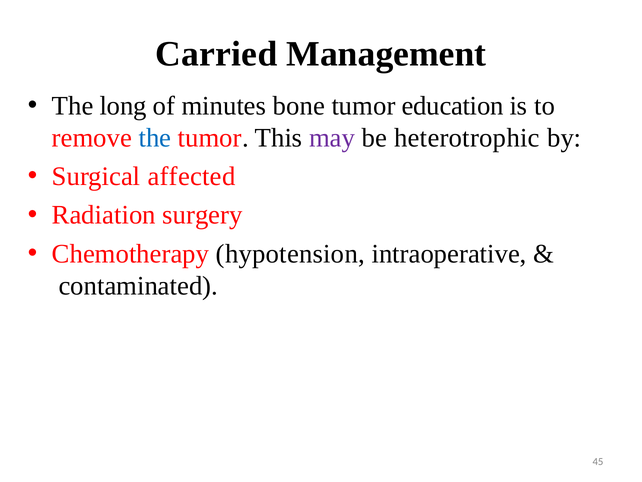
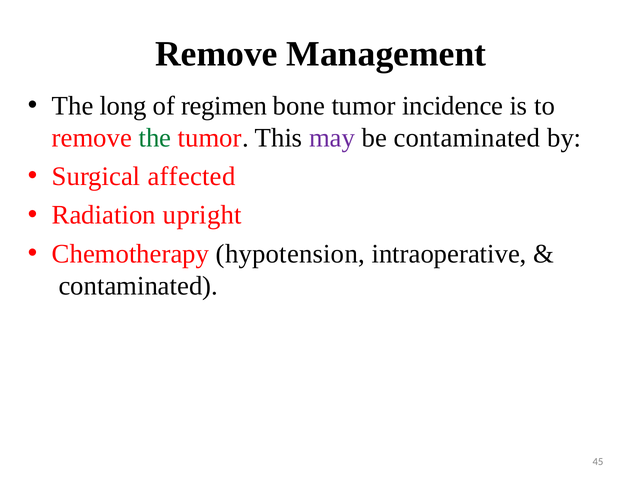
Carried at (216, 54): Carried -> Remove
minutes: minutes -> regimen
education: education -> incidence
the at (155, 138) colour: blue -> green
be heterotrophic: heterotrophic -> contaminated
surgery: surgery -> upright
